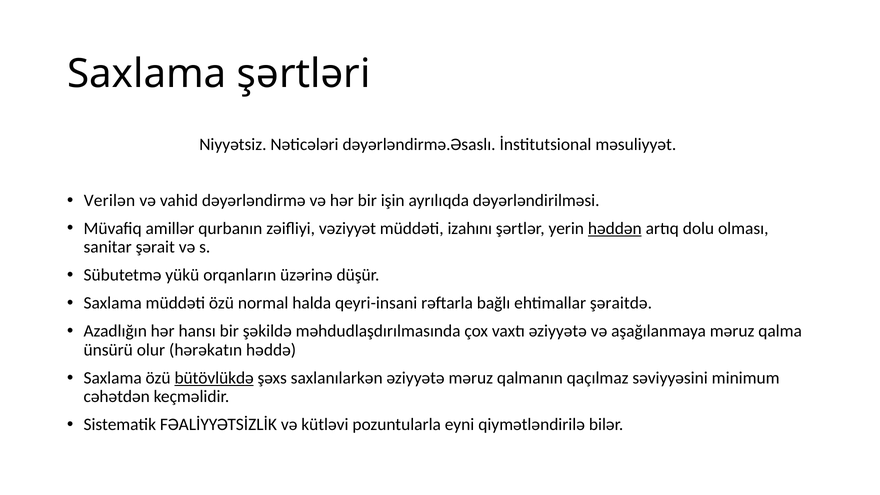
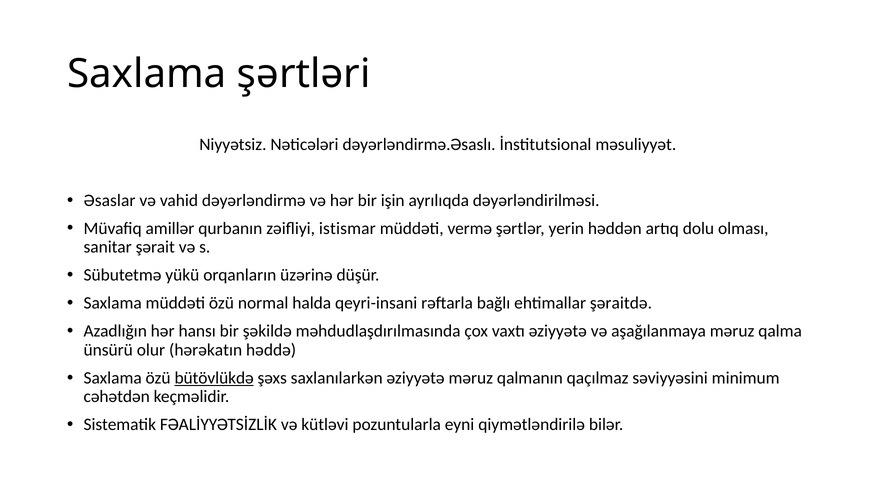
Verilən: Verilən -> Əsaslar
vəziyyət: vəziyyət -> istismar
izahını: izahını -> vermə
həddən underline: present -> none
